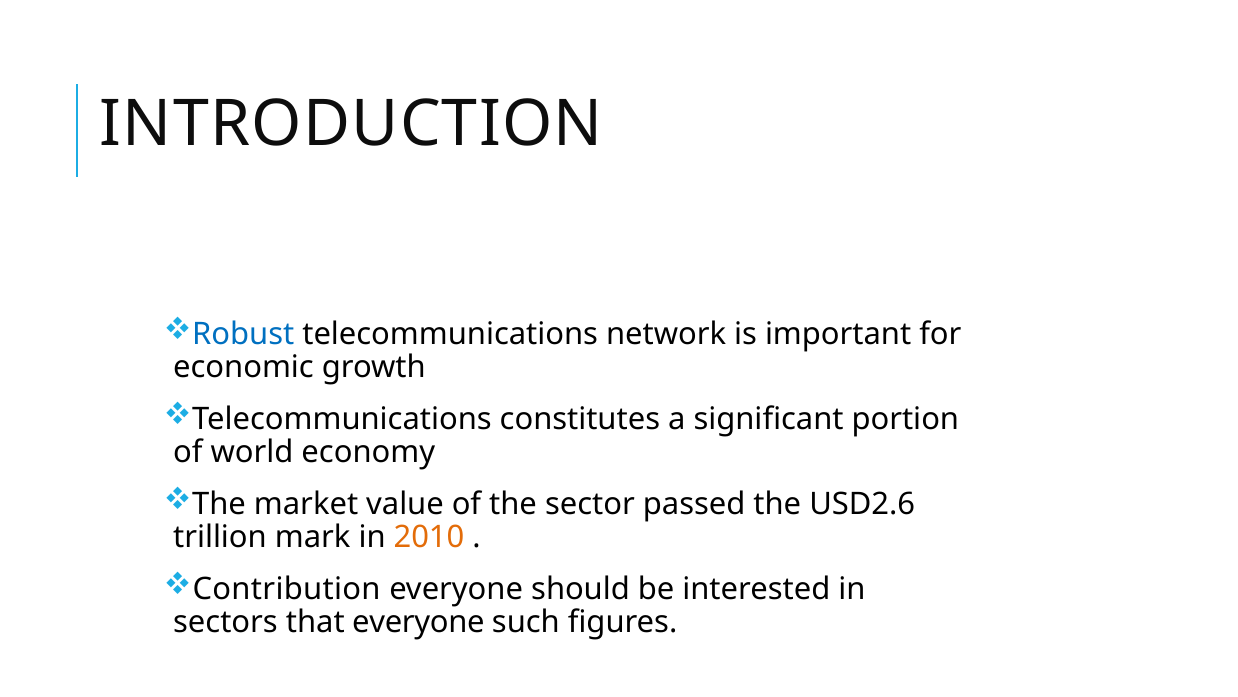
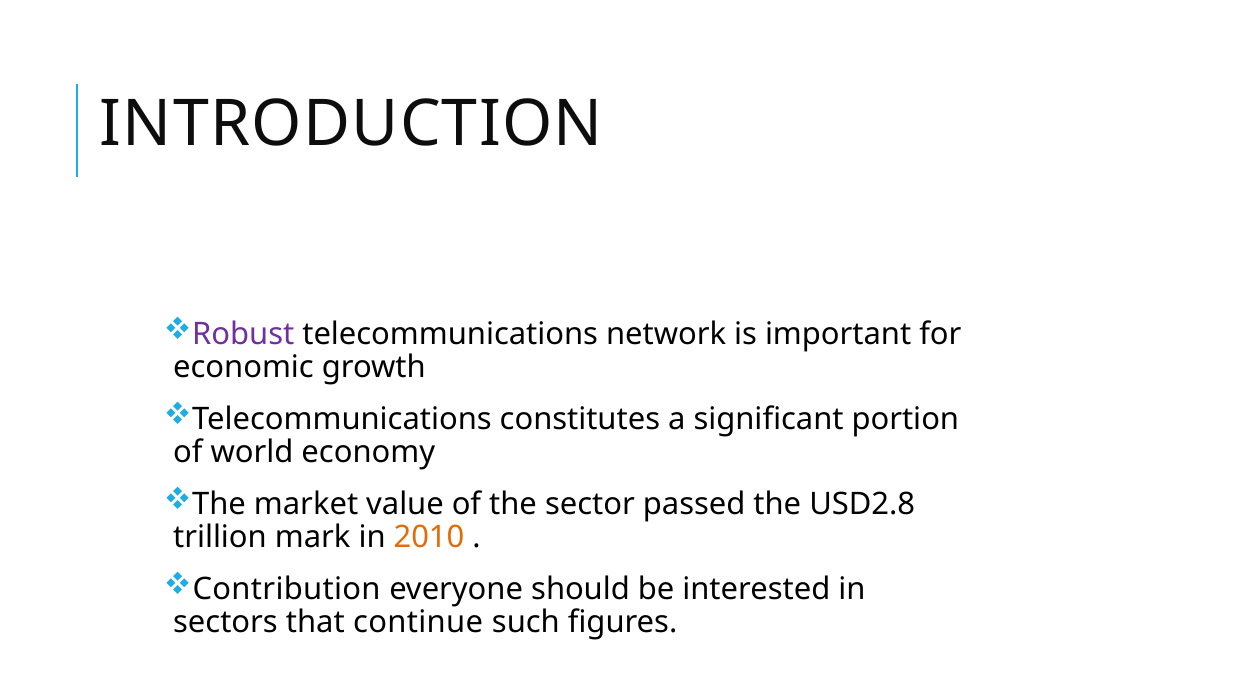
Robust colour: blue -> purple
USD2.6: USD2.6 -> USD2.8
that everyone: everyone -> continue
